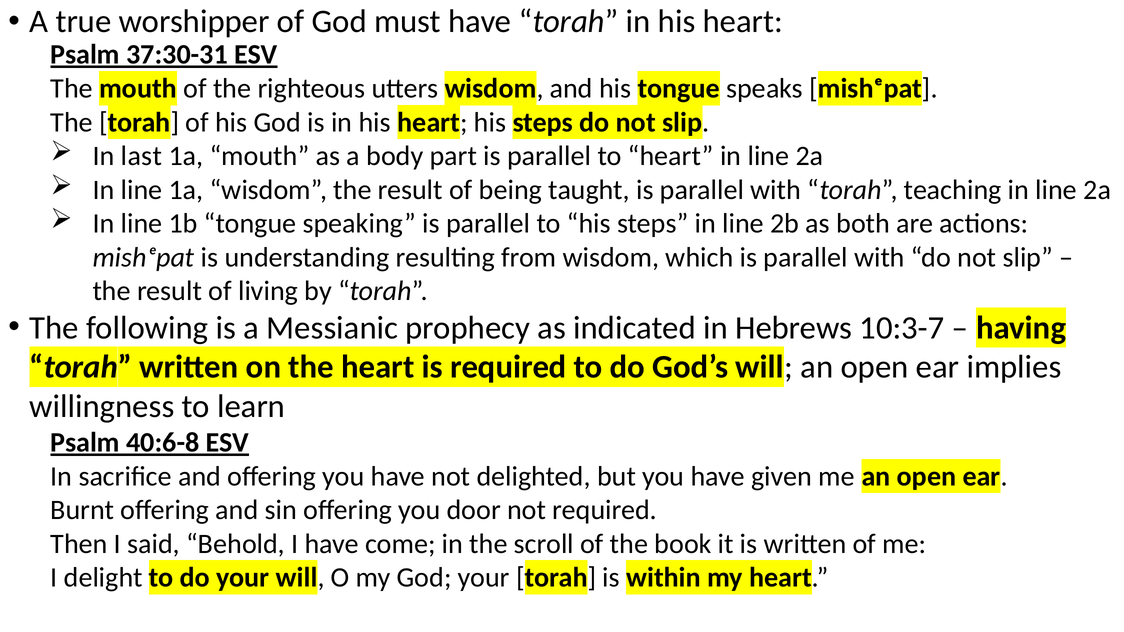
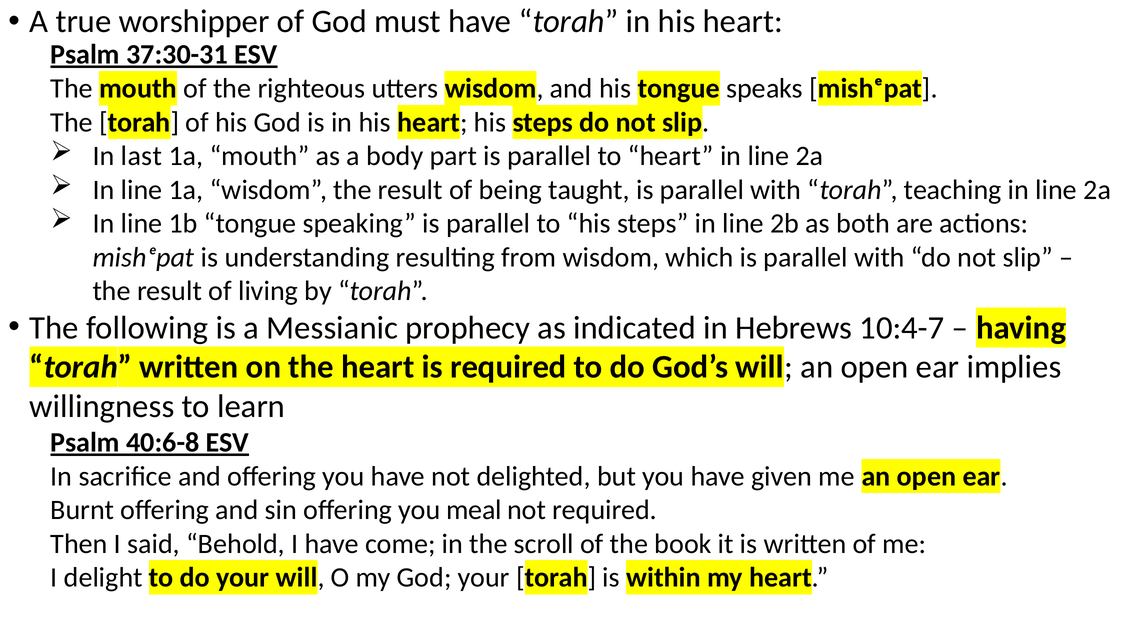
10:3-7: 10:3-7 -> 10:4-7
door: door -> meal
